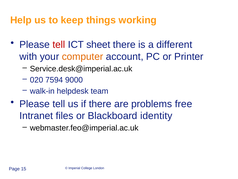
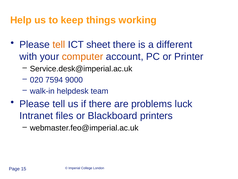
tell at (59, 45) colour: red -> orange
free: free -> luck
identity: identity -> printers
